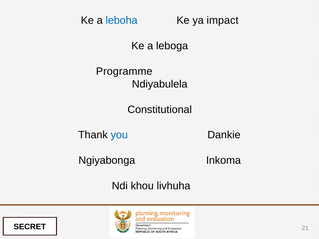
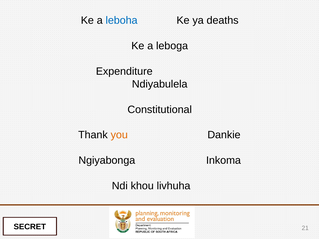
impact: impact -> deaths
Programme: Programme -> Expenditure
you colour: blue -> orange
